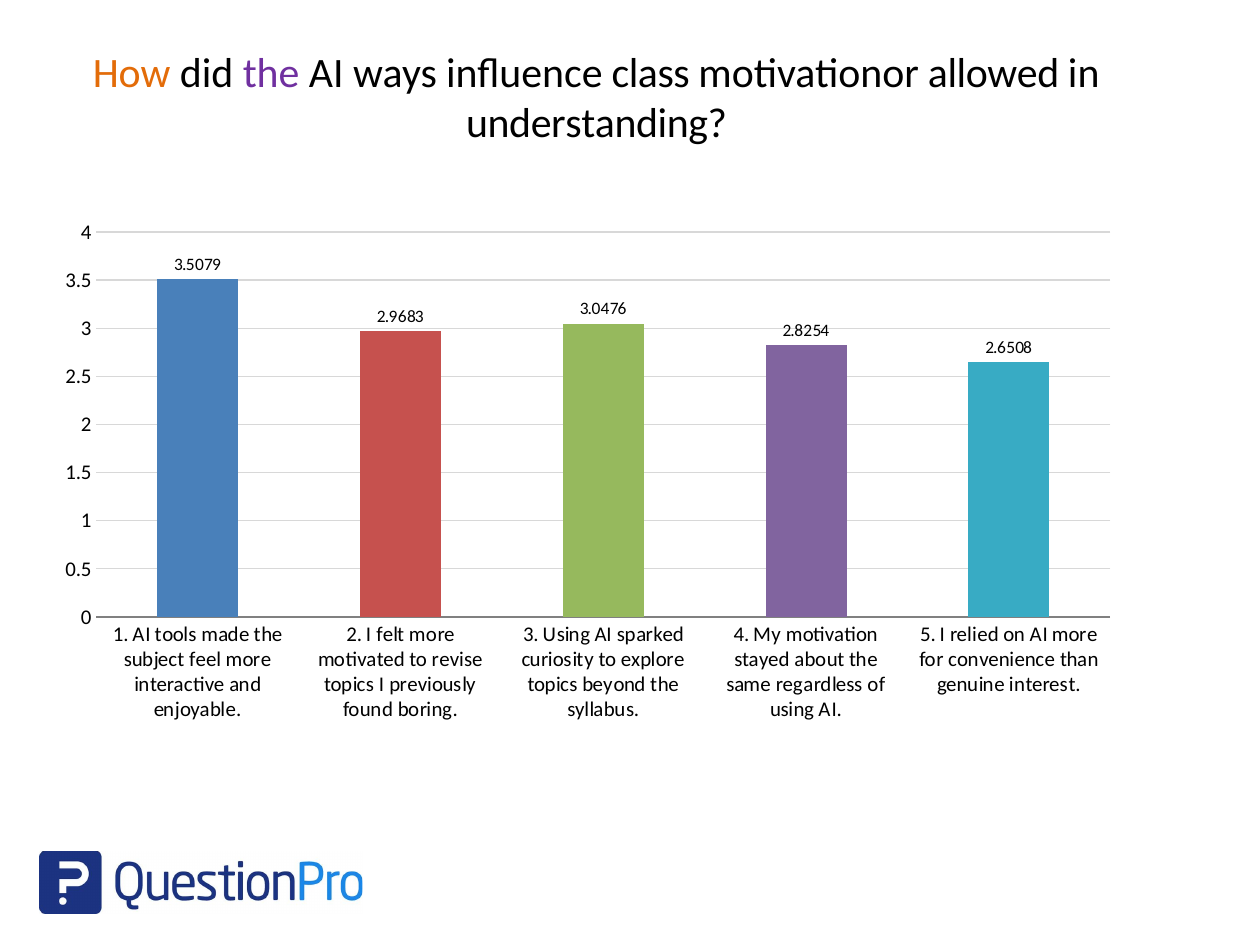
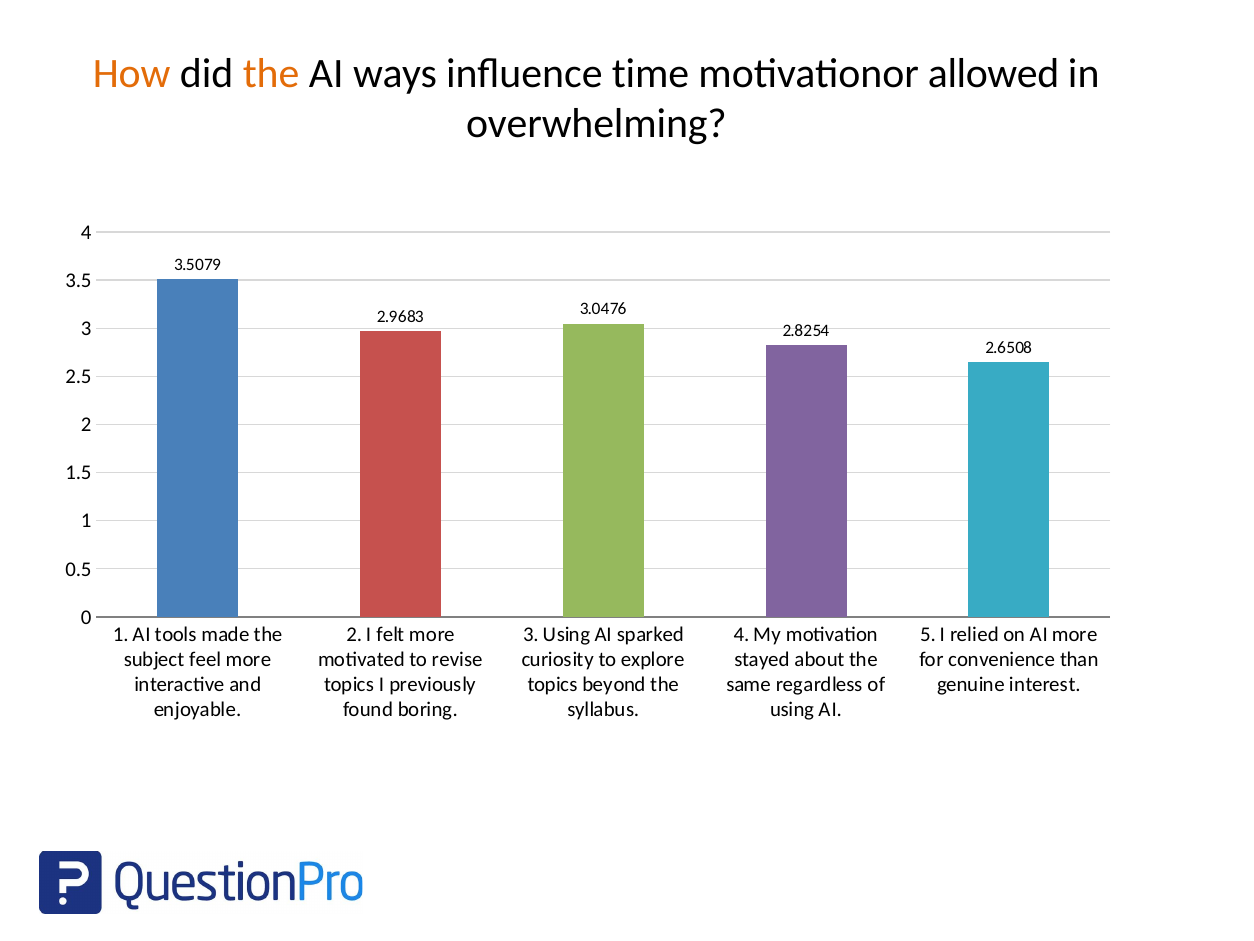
the at (271, 74) colour: purple -> orange
class: class -> time
understanding: understanding -> overwhelming
